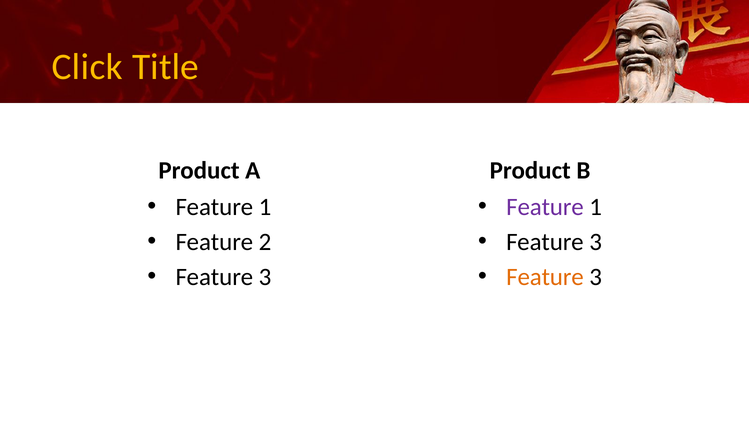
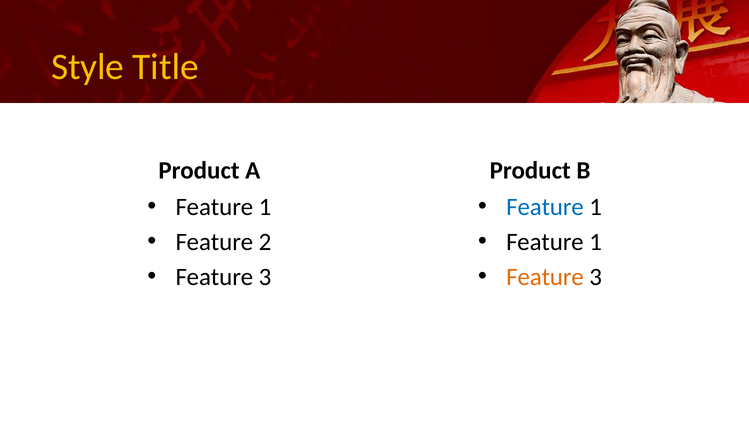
Click: Click -> Style
Feature at (545, 207) colour: purple -> blue
3 at (596, 242): 3 -> 1
